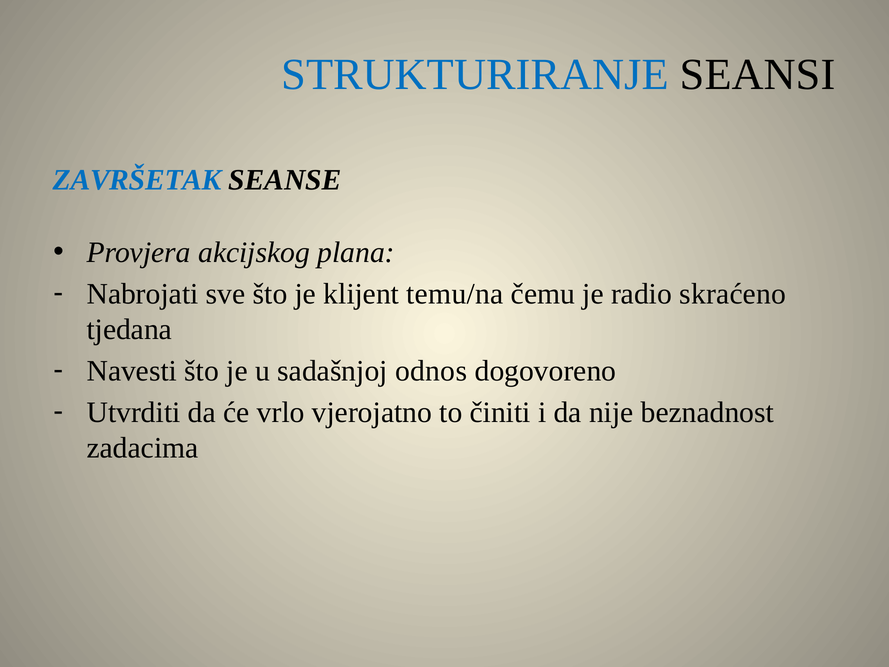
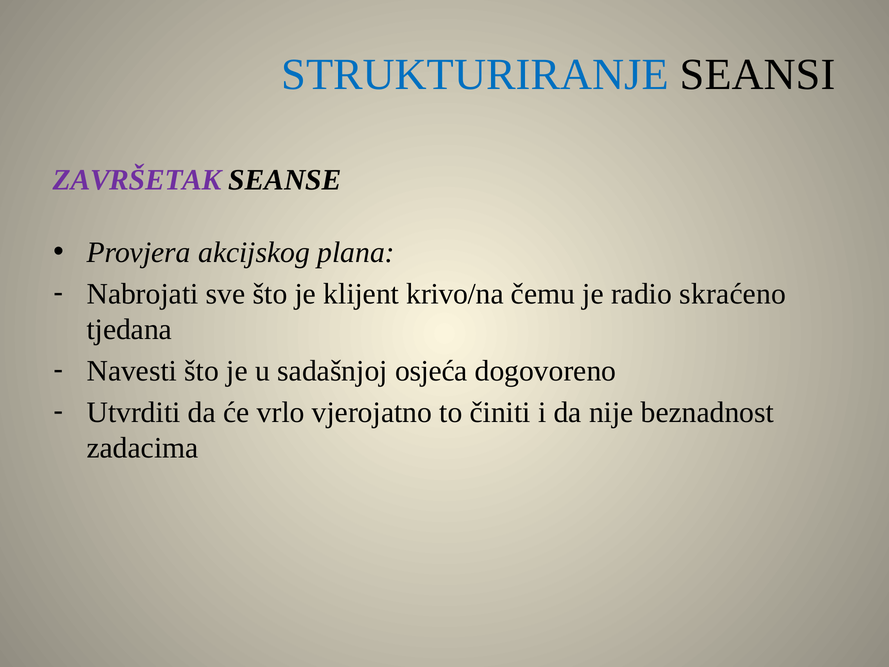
ZAVRŠETAK colour: blue -> purple
temu/na: temu/na -> krivo/na
odnos: odnos -> osjeća
